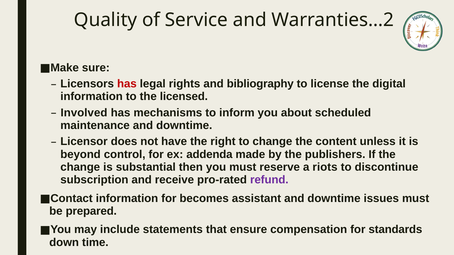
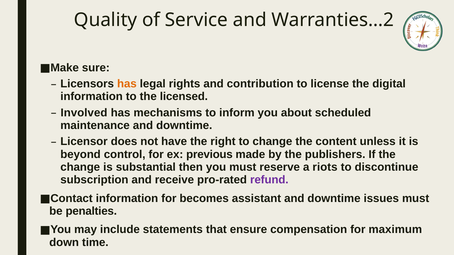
has at (127, 84) colour: red -> orange
bibliography: bibliography -> contribution
addenda: addenda -> previous
prepared: prepared -> penalties
standards: standards -> maximum
